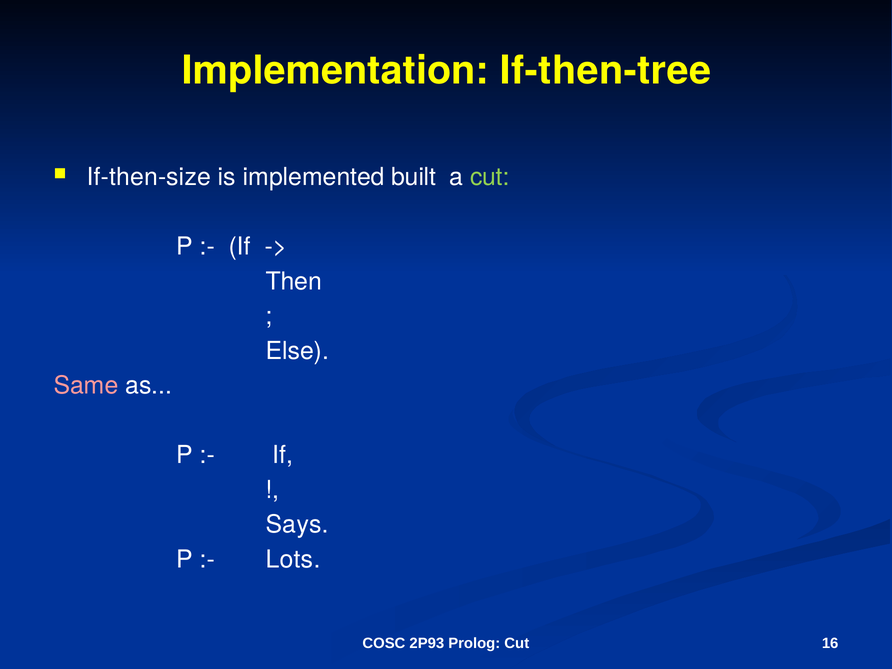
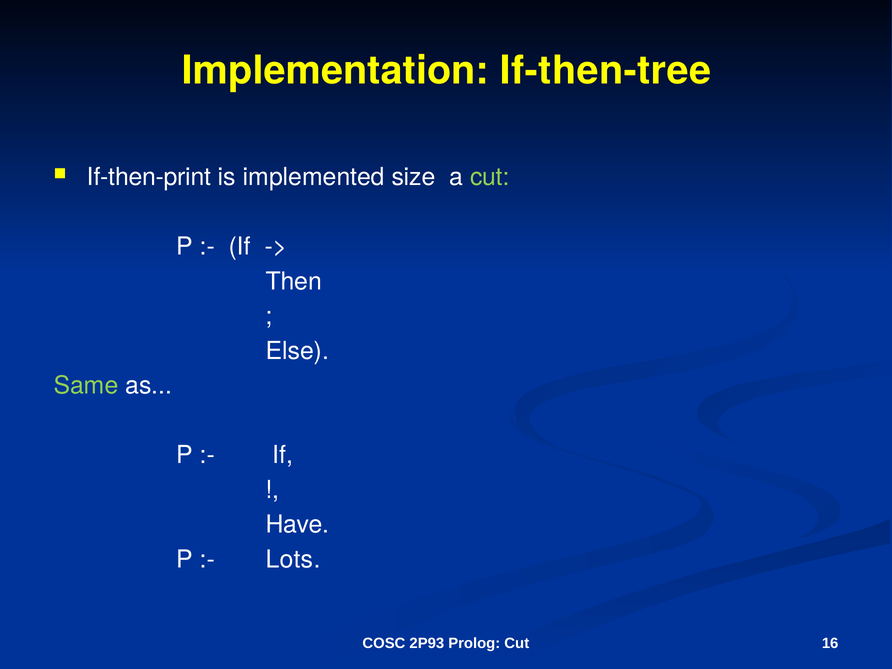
If-then-size: If-then-size -> If-then-print
built: built -> size
Same colour: pink -> light green
Says: Says -> Have
